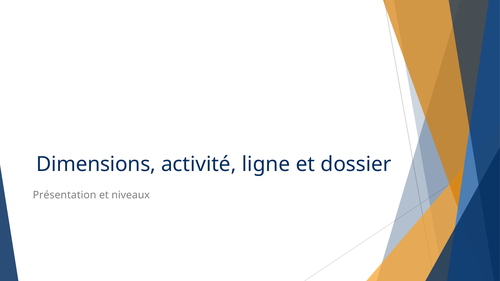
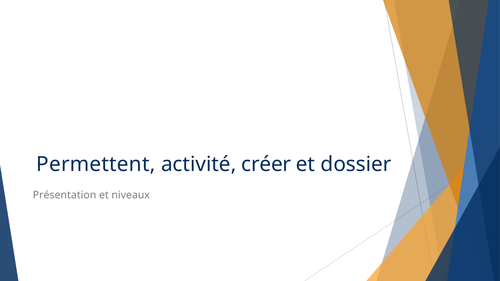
Dimensions: Dimensions -> Permettent
ligne: ligne -> créer
